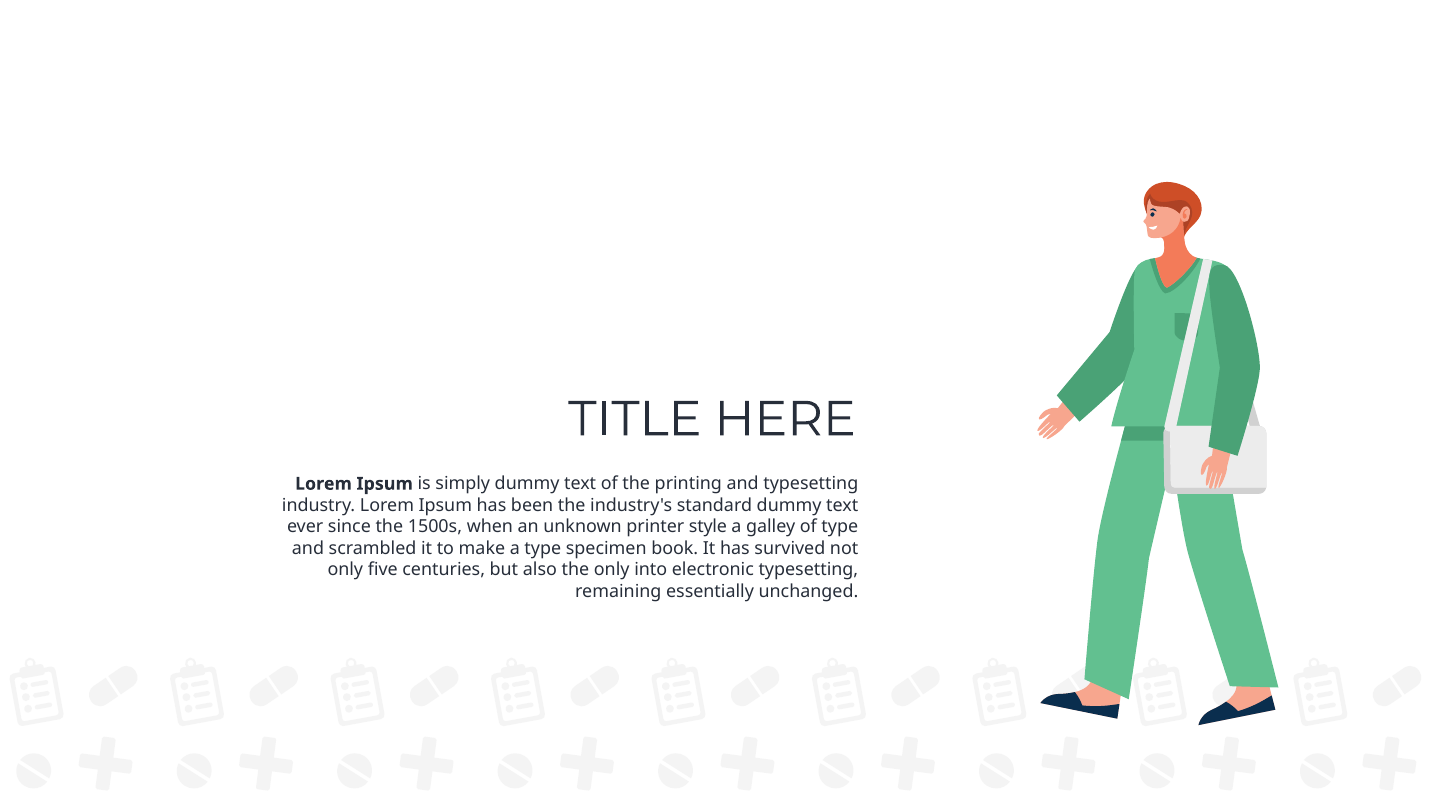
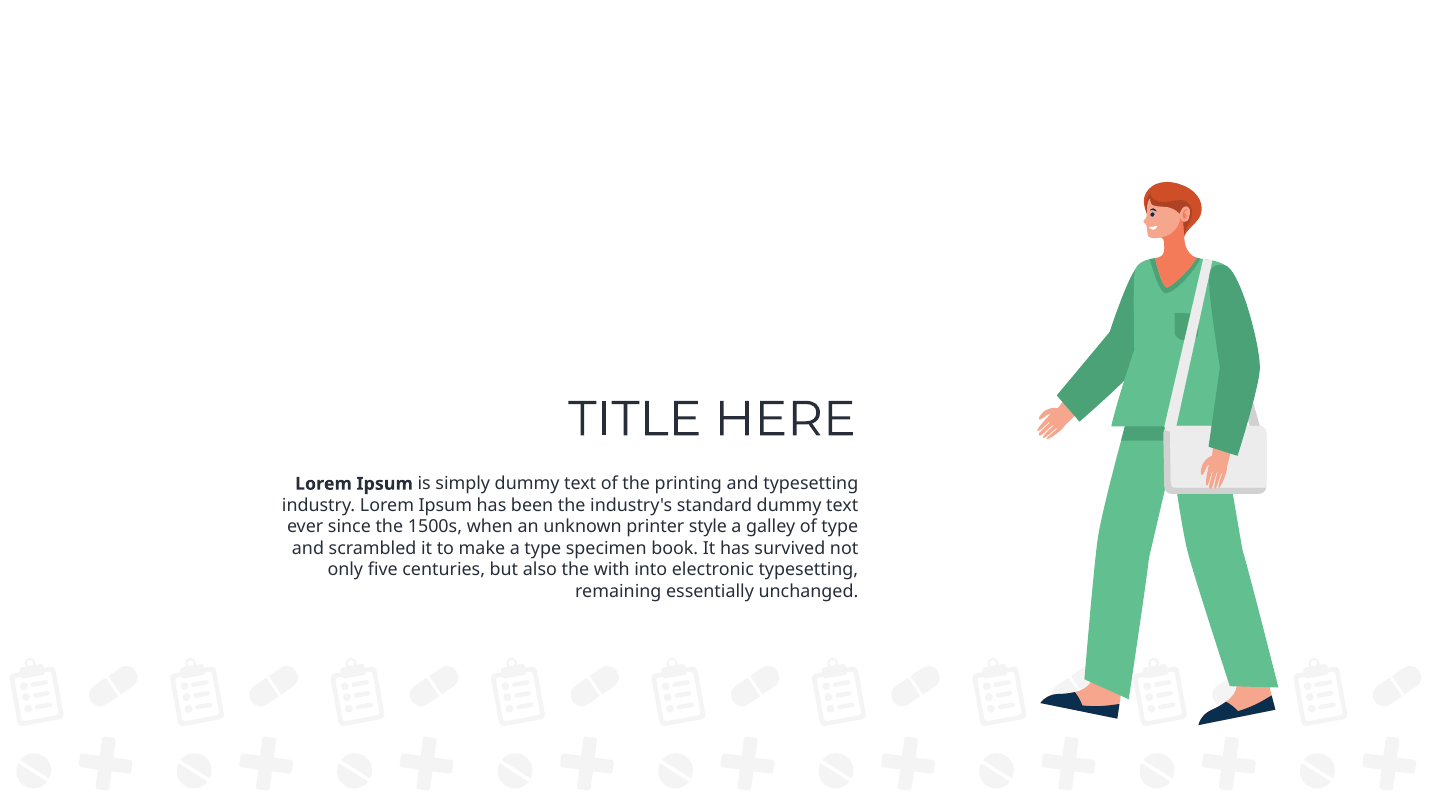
the only: only -> with
